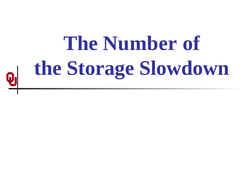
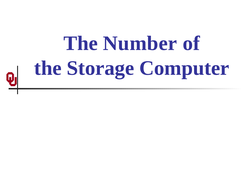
Slowdown: Slowdown -> Computer
